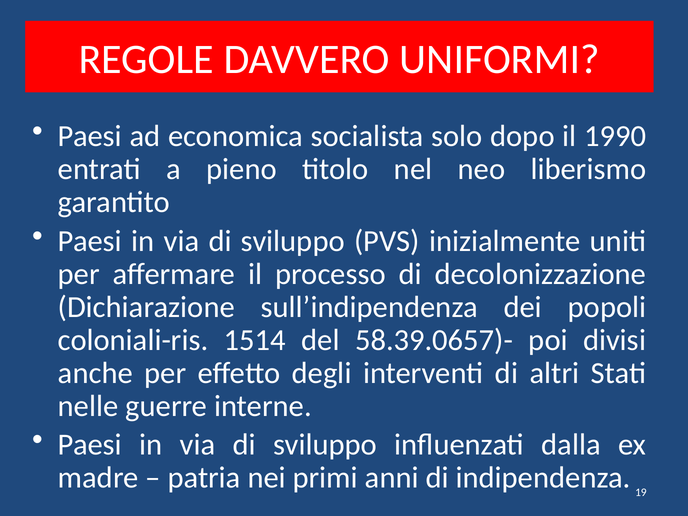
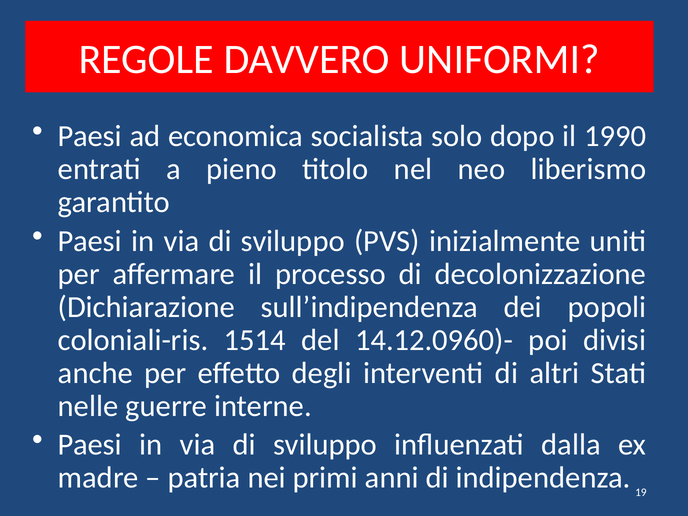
58.39.0657)-: 58.39.0657)- -> 14.12.0960)-
